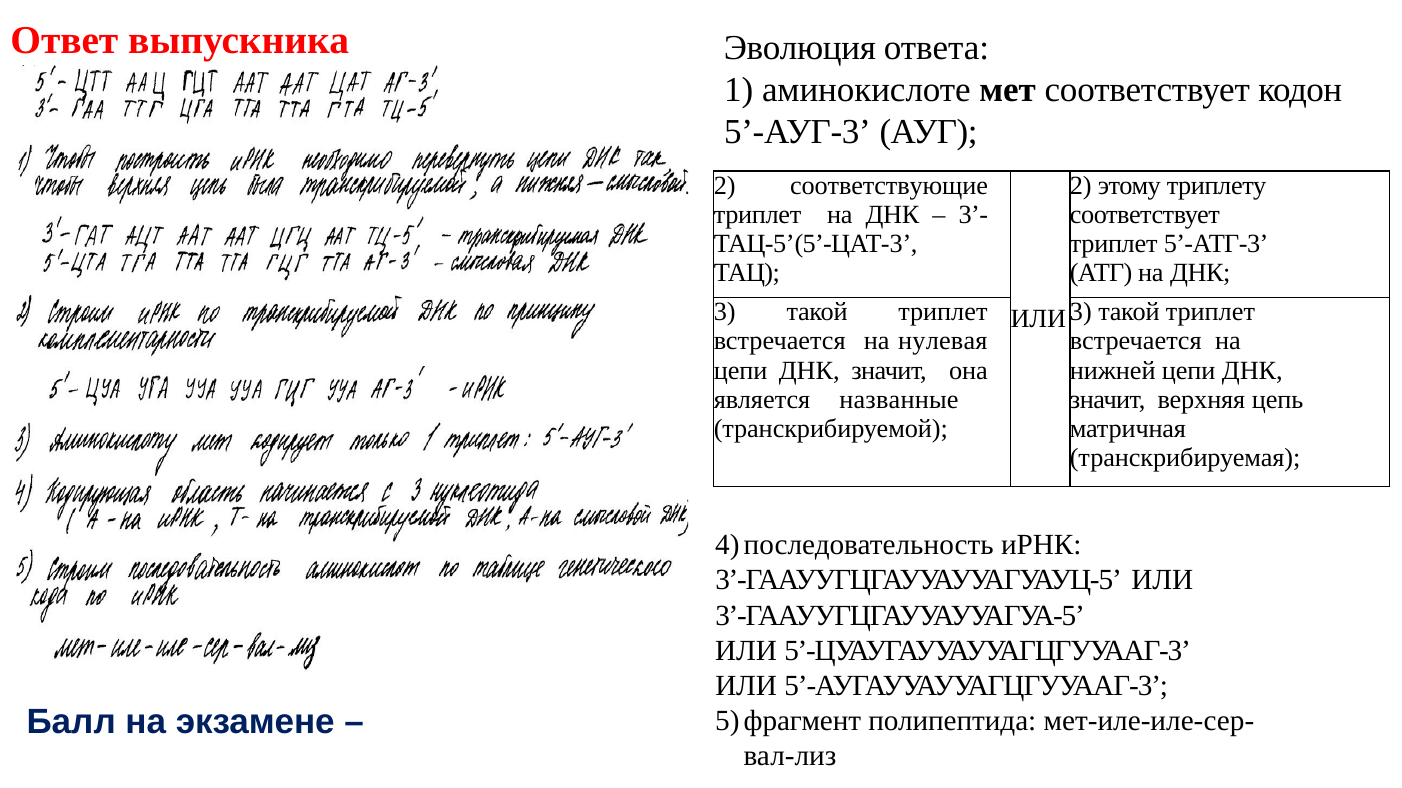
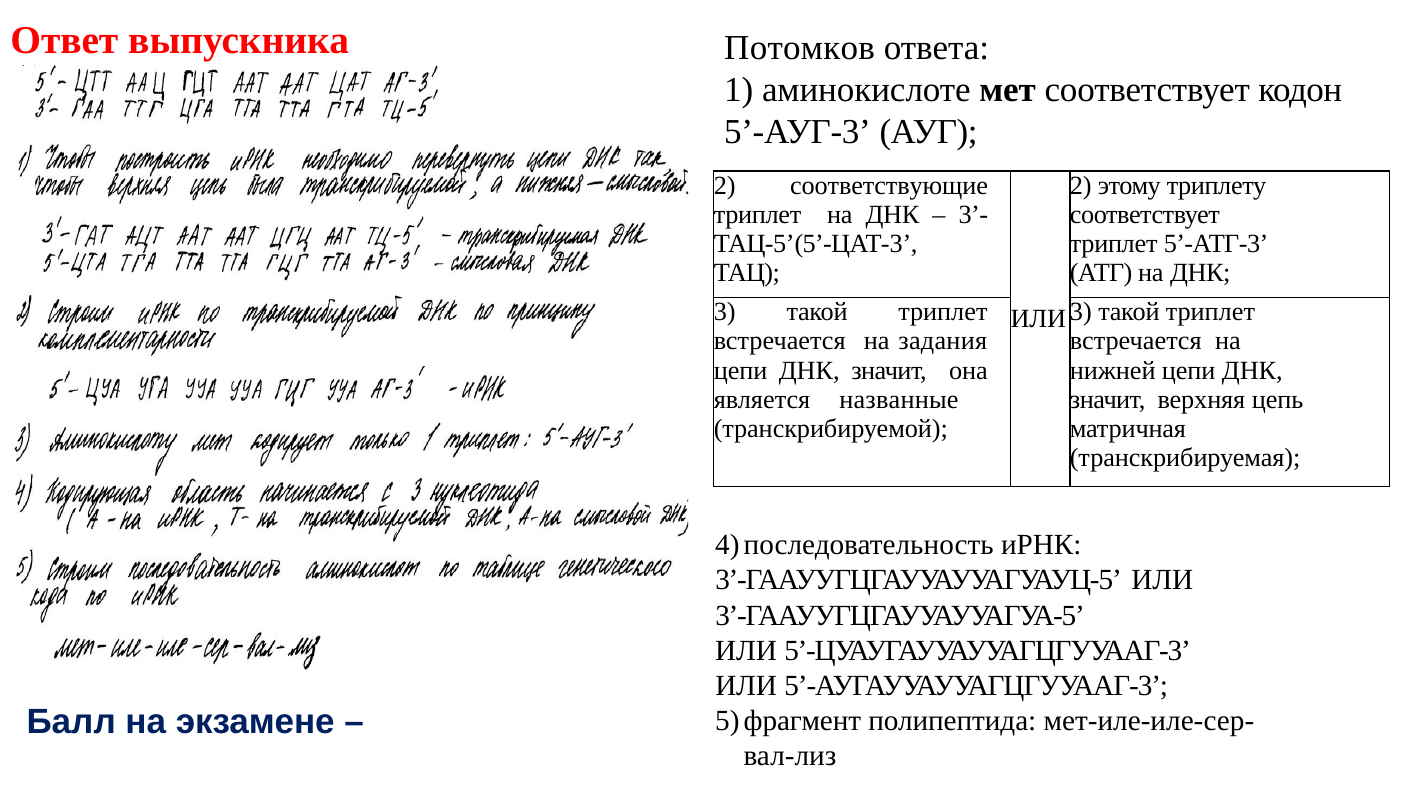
Эволюция: Эволюция -> Потомков
нулевая: нулевая -> задания
